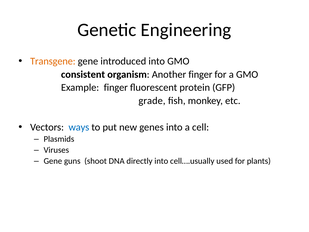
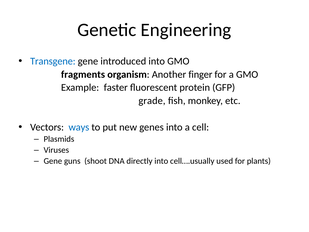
Transgene colour: orange -> blue
consistent: consistent -> fragments
Example finger: finger -> faster
